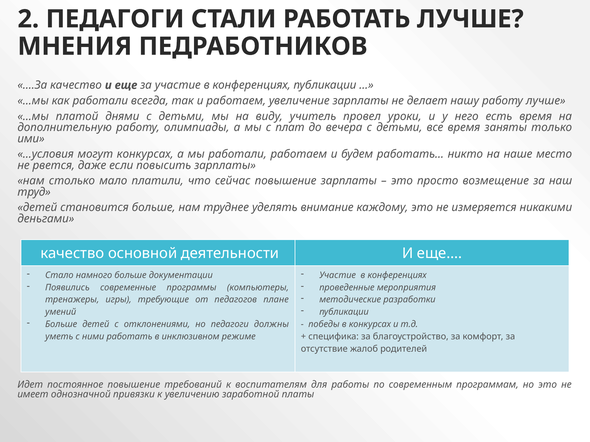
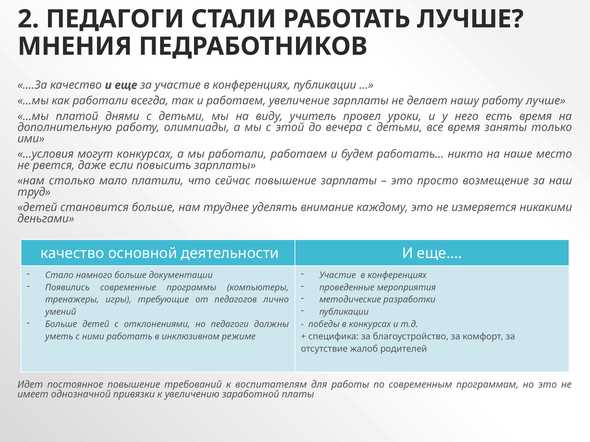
плат: плат -> этой
плане: плане -> лично
